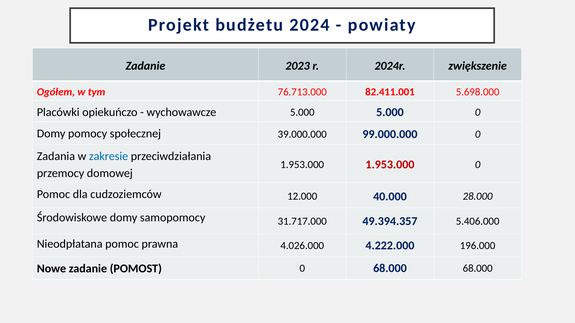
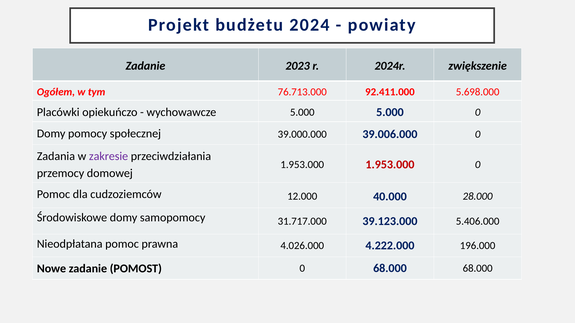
82.411.001: 82.411.001 -> 92.411.000
99.000.000: 99.000.000 -> 39.006.000
zakresie colour: blue -> purple
49.394.357: 49.394.357 -> 39.123.000
